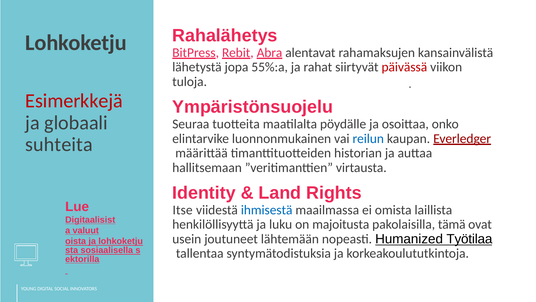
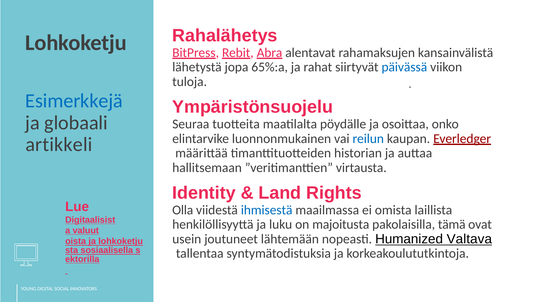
55%:a: 55%:a -> 65%:a
päivässä colour: red -> blue
Esimerkkejä colour: red -> blue
suhteita: suhteita -> artikkeli
Itse: Itse -> Olla
Työtilaa: Työtilaa -> Valtava
